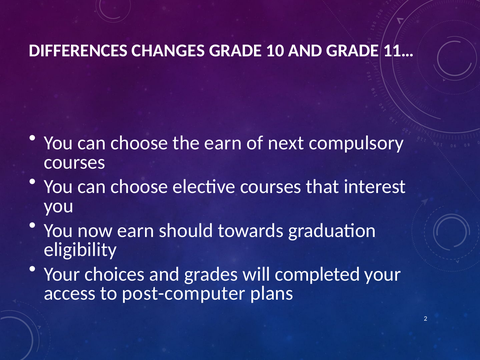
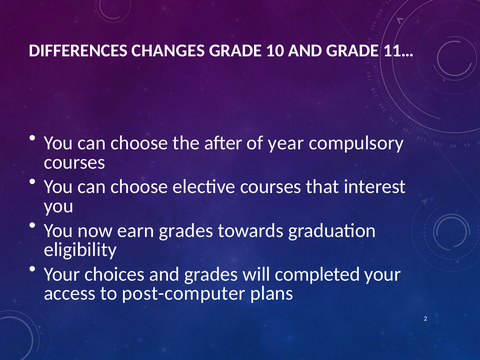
the earn: earn -> after
next: next -> year
earn should: should -> grades
